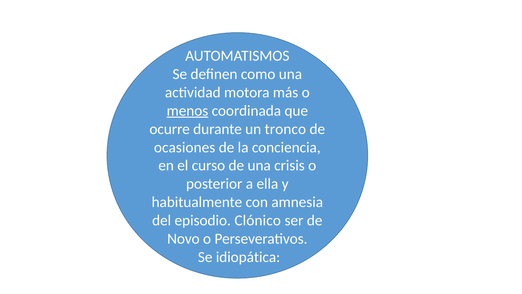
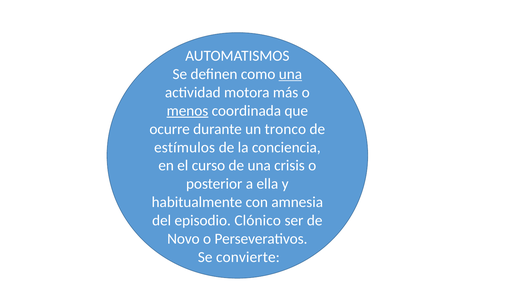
una at (290, 74) underline: none -> present
ocasiones: ocasiones -> estímulos
idiopática: idiopática -> convierte
